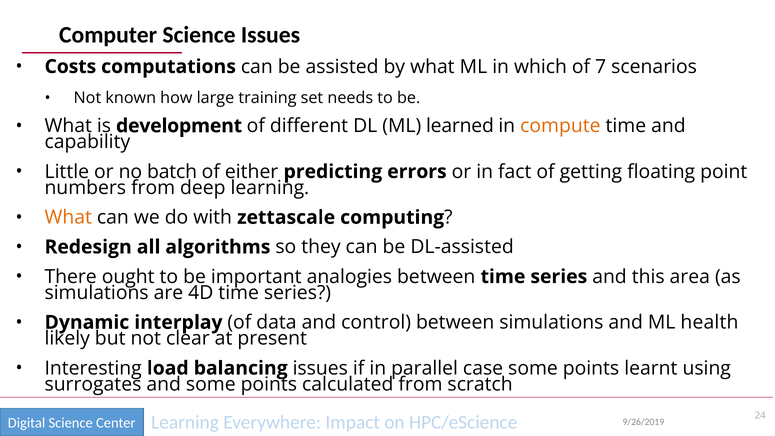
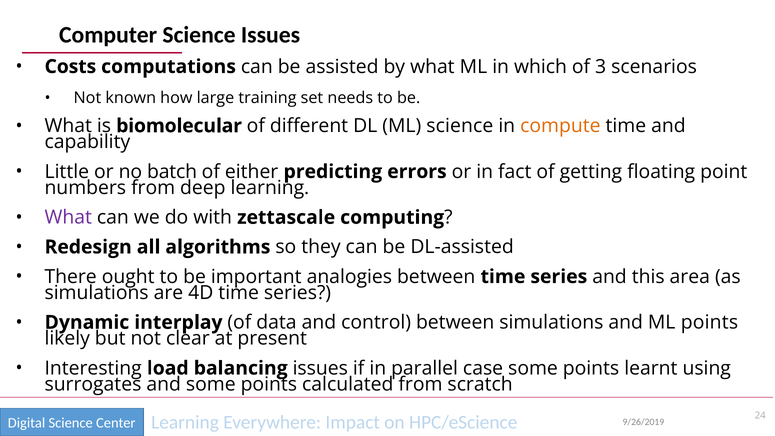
7: 7 -> 3
development: development -> biomolecular
ML learned: learned -> science
What at (68, 217) colour: orange -> purple
ML health: health -> points
